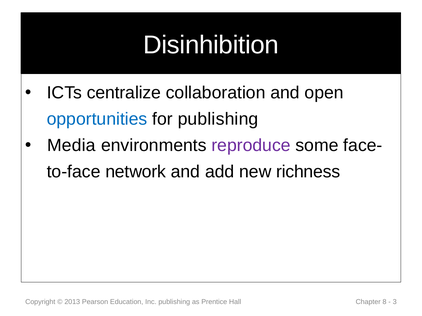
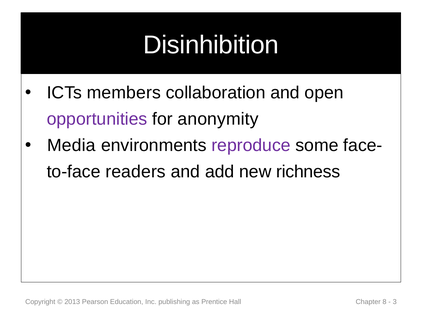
centralize: centralize -> members
opportunities colour: blue -> purple
for publishing: publishing -> anonymity
network: network -> readers
